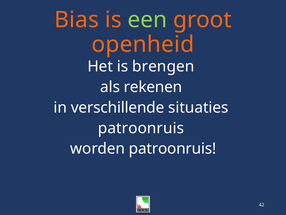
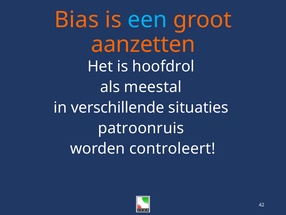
een colour: light green -> light blue
openheid: openheid -> aanzetten
brengen: brengen -> hoofdrol
rekenen: rekenen -> meestal
worden patroonruis: patroonruis -> controleert
